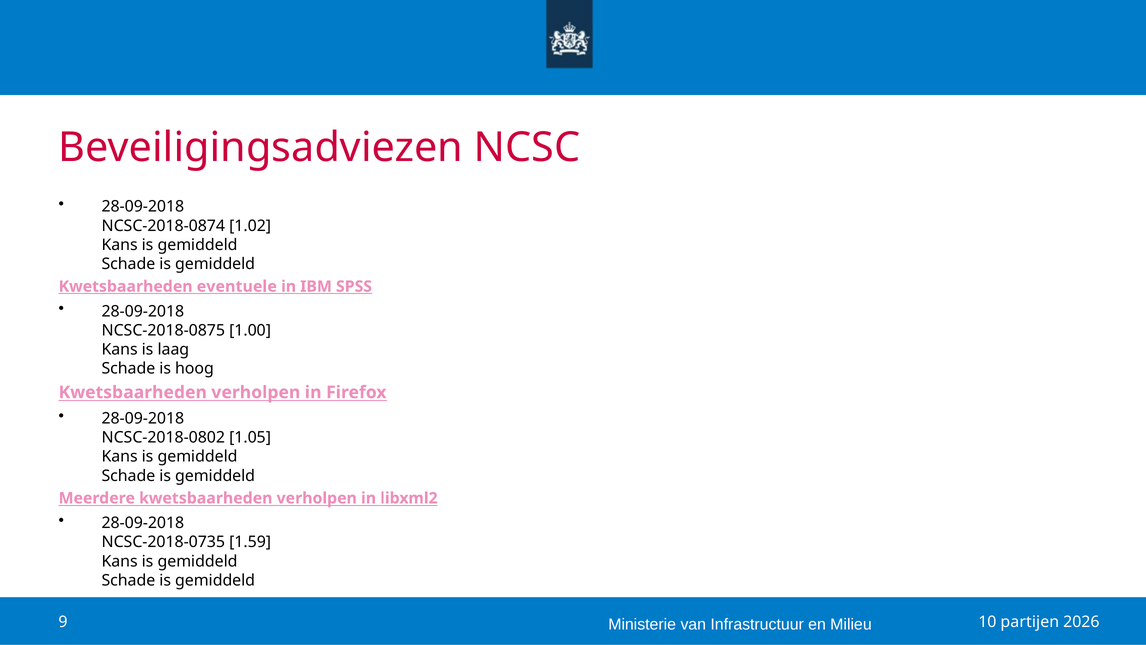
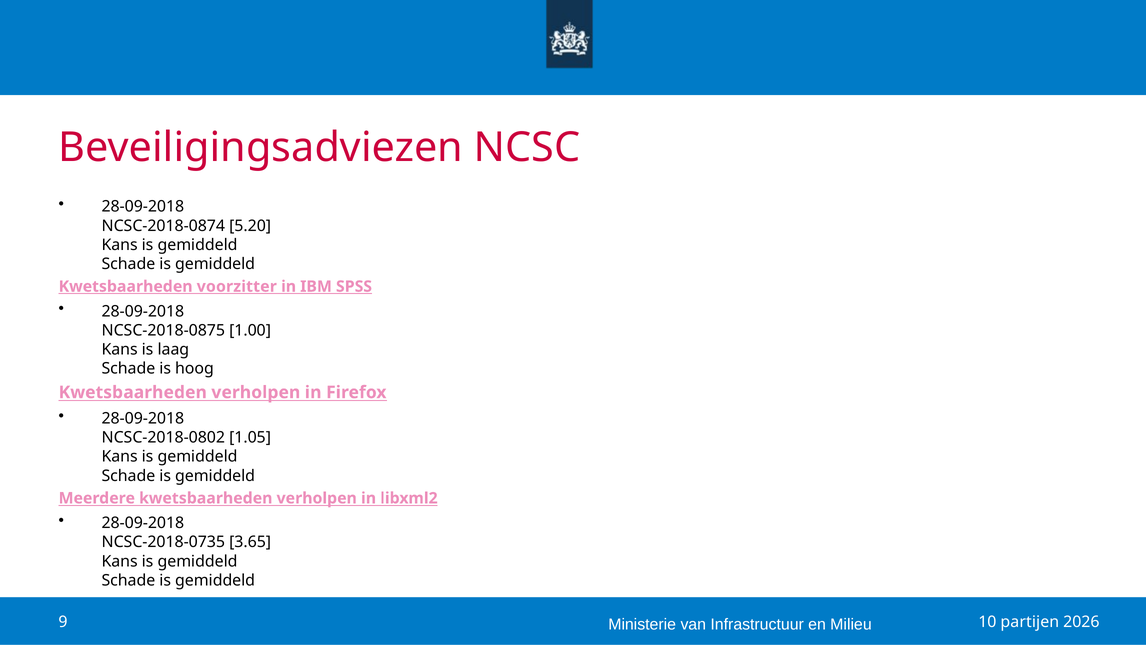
1.02: 1.02 -> 5.20
eventuele: eventuele -> voorzitter
1.59: 1.59 -> 3.65
